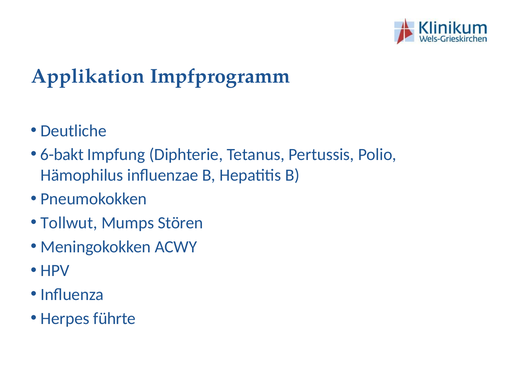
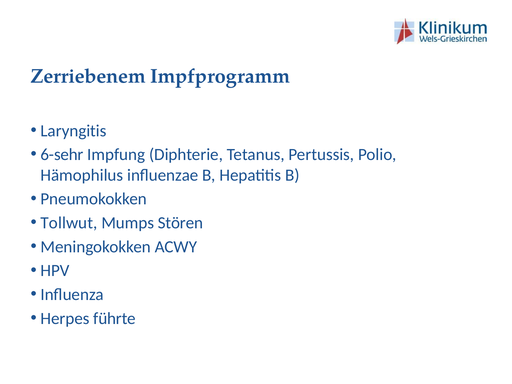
Applikation: Applikation -> Zerriebenem
Deutliche: Deutliche -> Laryngitis
6-bakt: 6-bakt -> 6-sehr
